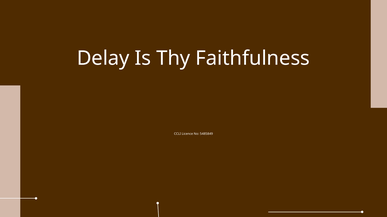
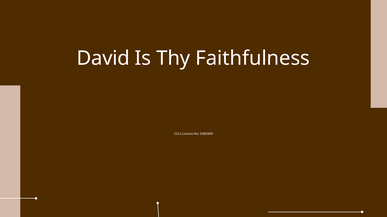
Delay: Delay -> David
